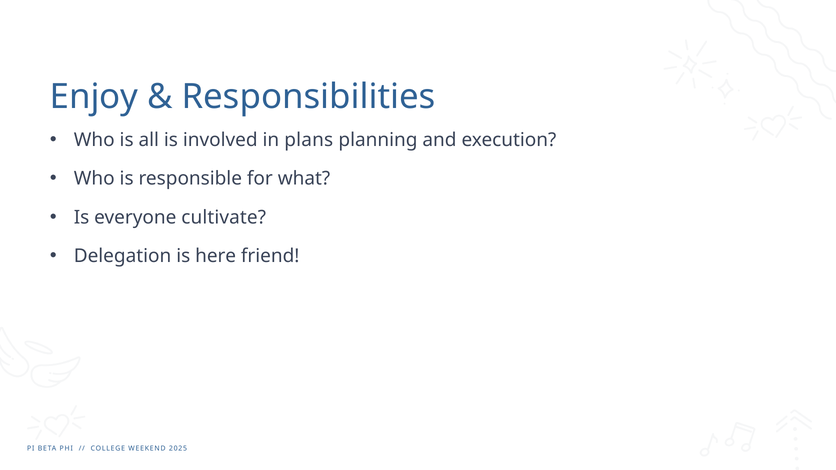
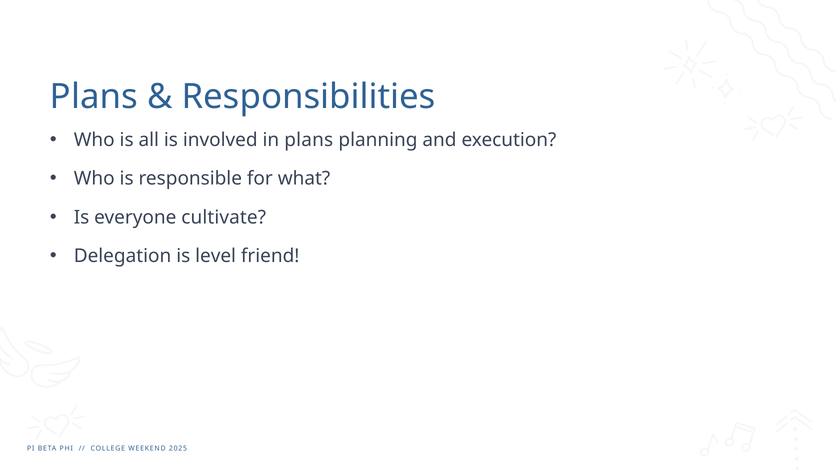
Enjoy at (94, 97): Enjoy -> Plans
here: here -> level
